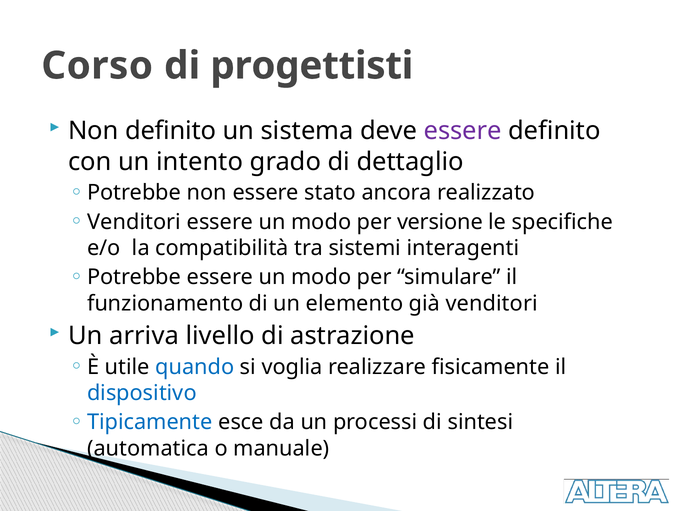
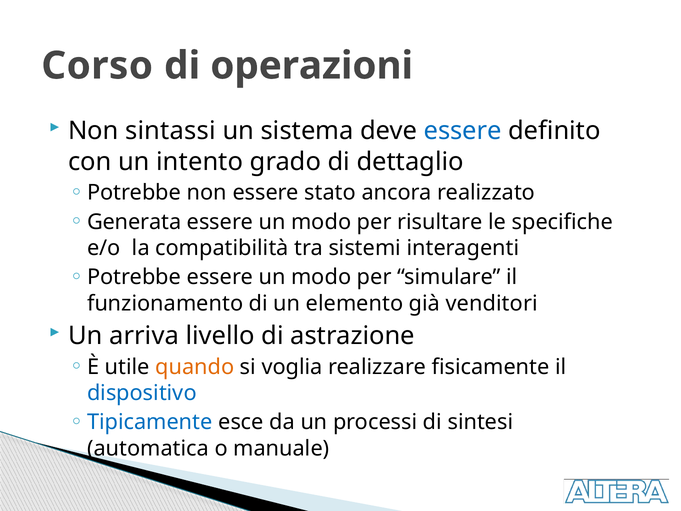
progettisti: progettisti -> operazioni
Non definito: definito -> sintassi
essere at (463, 131) colour: purple -> blue
Venditori at (134, 222): Venditori -> Generata
versione: versione -> risultare
quando colour: blue -> orange
